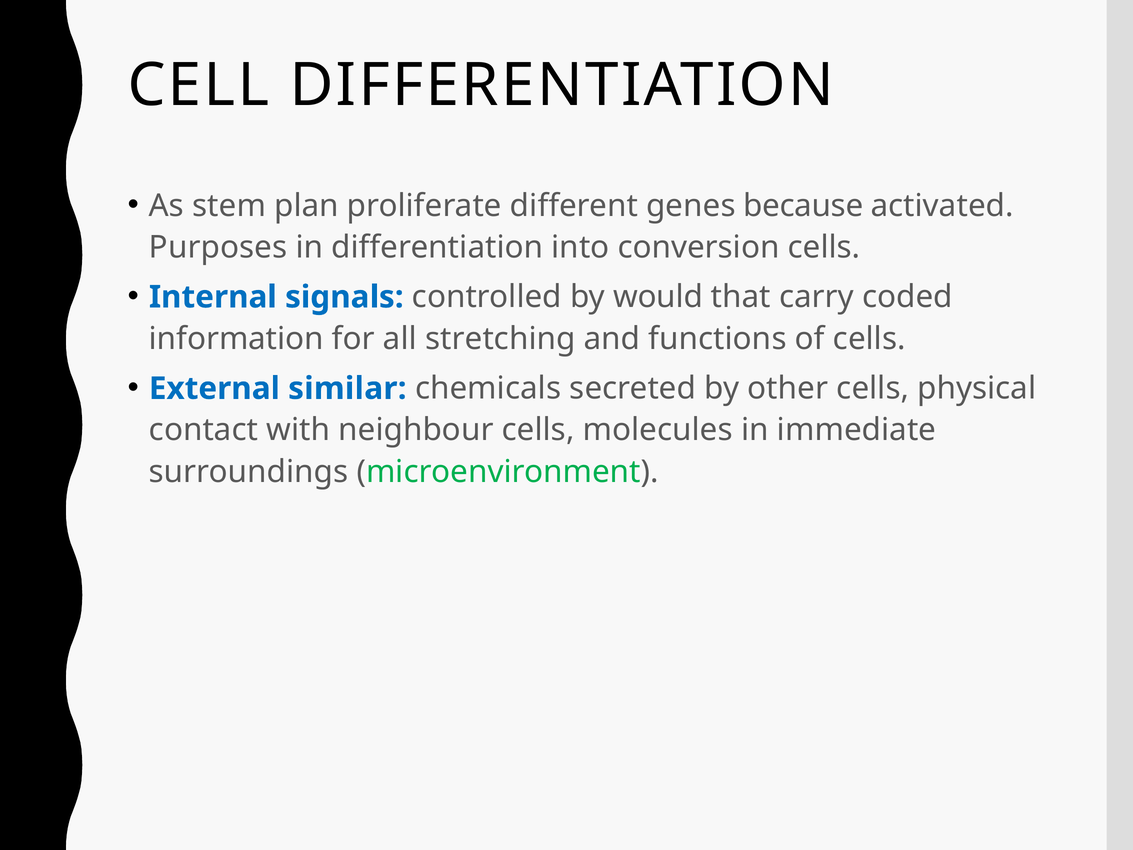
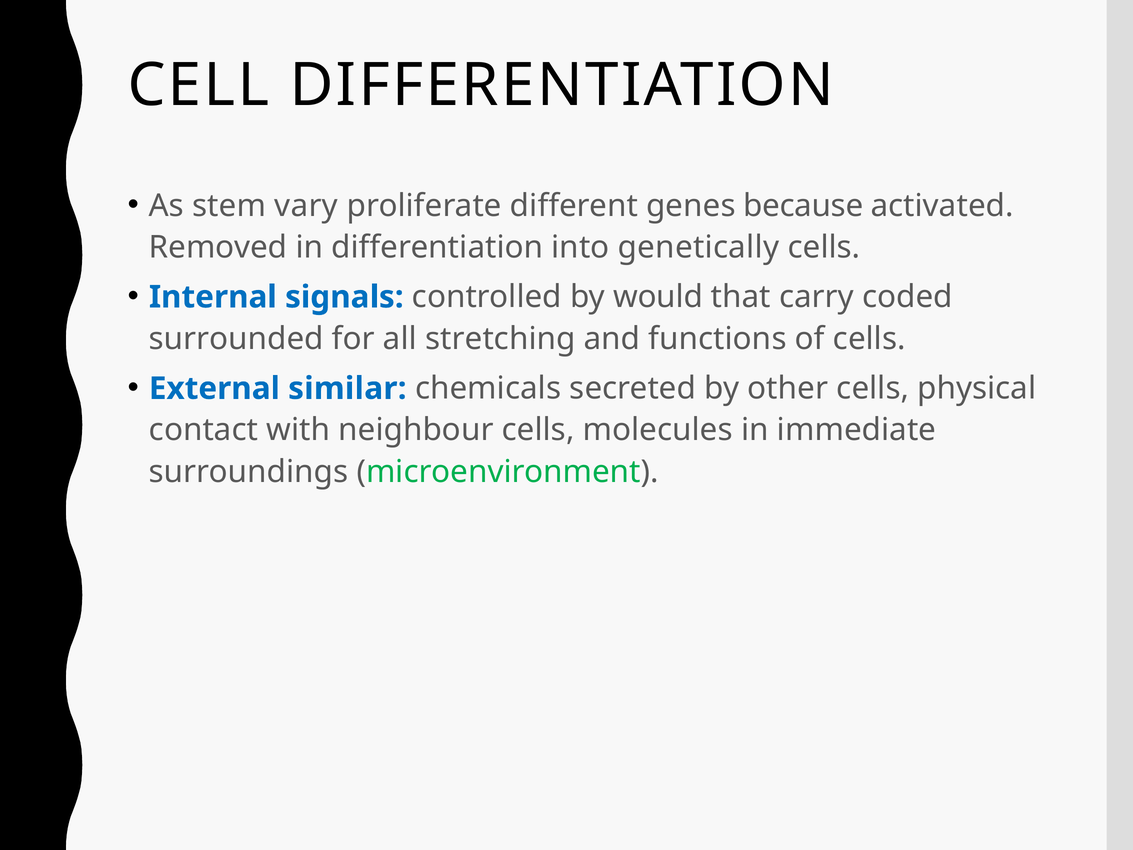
plan: plan -> vary
Purposes: Purposes -> Removed
conversion: conversion -> genetically
information: information -> surrounded
